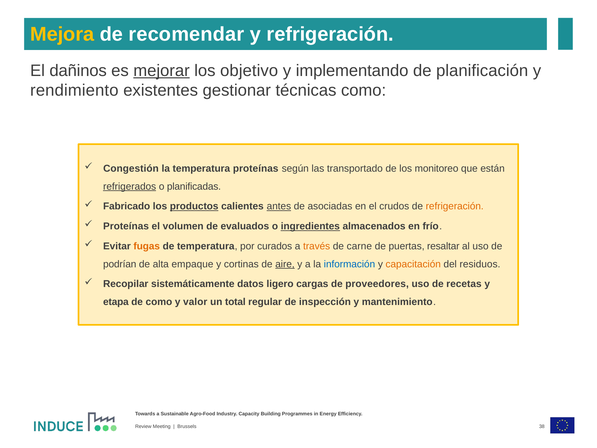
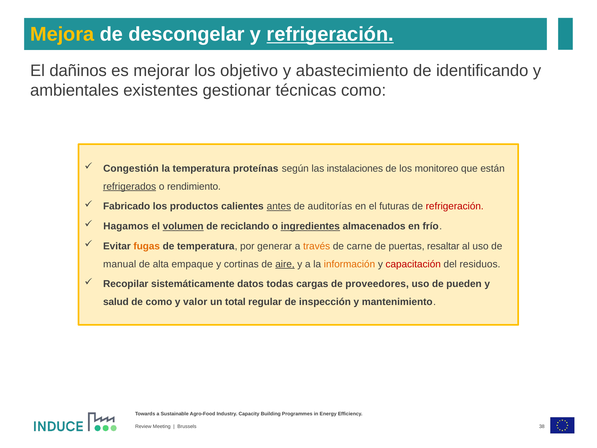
recomendar: recomendar -> descongelar
refrigeración at (330, 34) underline: none -> present
mejorar underline: present -> none
implementando: implementando -> abastecimiento
planificación: planificación -> identificando
rendimiento: rendimiento -> ambientales
transportado: transportado -> instalaciones
planificadas: planificadas -> rendimiento
productos underline: present -> none
asociadas: asociadas -> auditorías
crudos: crudos -> futuras
refrigeración at (455, 206) colour: orange -> red
Proteínas at (126, 226): Proteínas -> Hagamos
volumen underline: none -> present
evaluados: evaluados -> reciclando
curados: curados -> generar
podrían: podrían -> manual
información colour: blue -> orange
capacitación colour: orange -> red
ligero: ligero -> todas
recetas: recetas -> pueden
etapa: etapa -> salud
